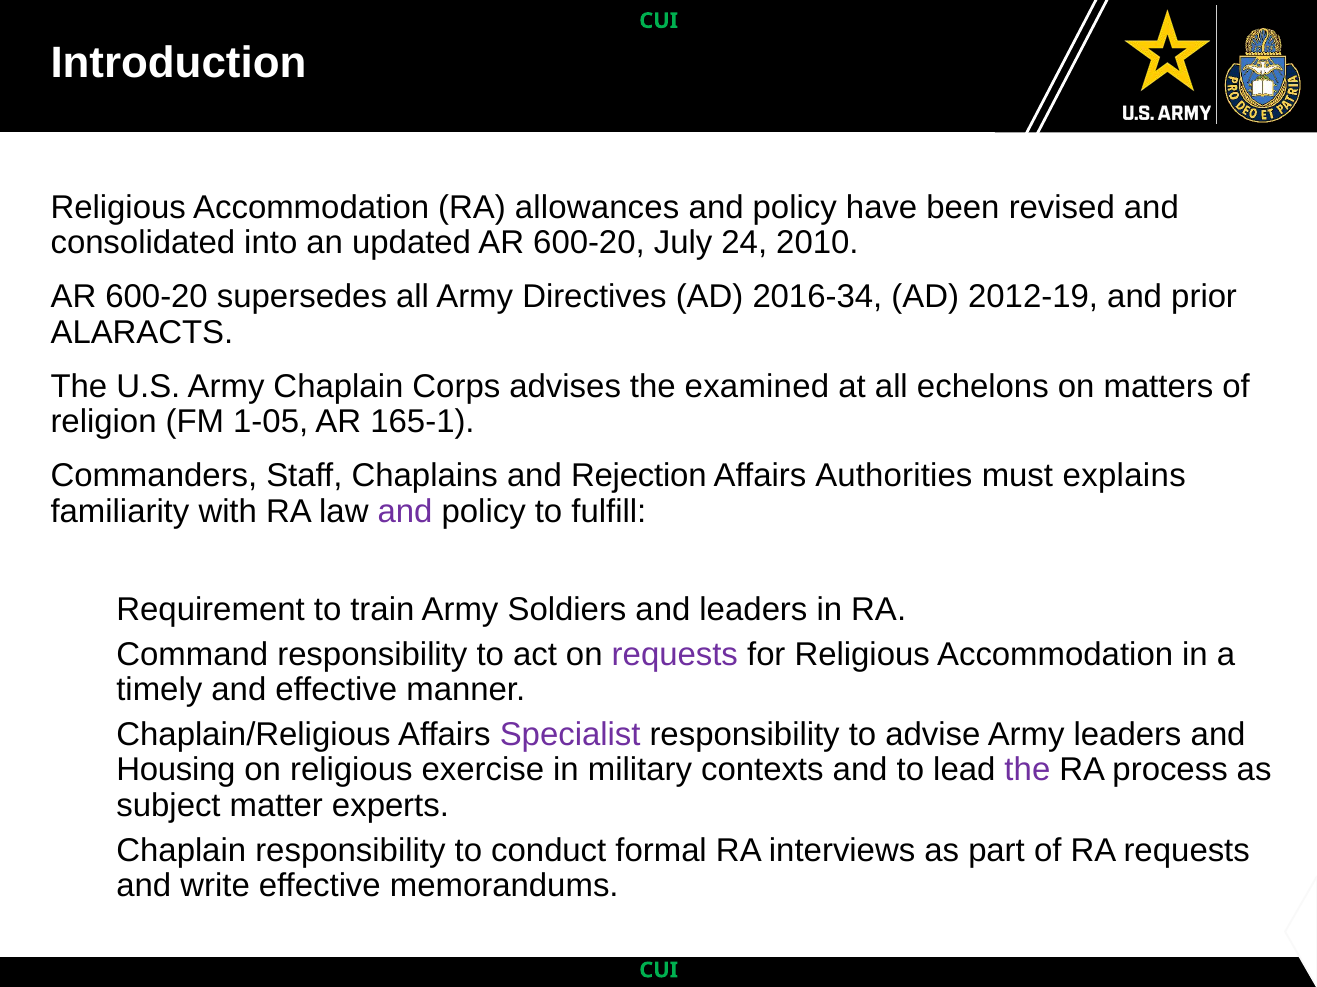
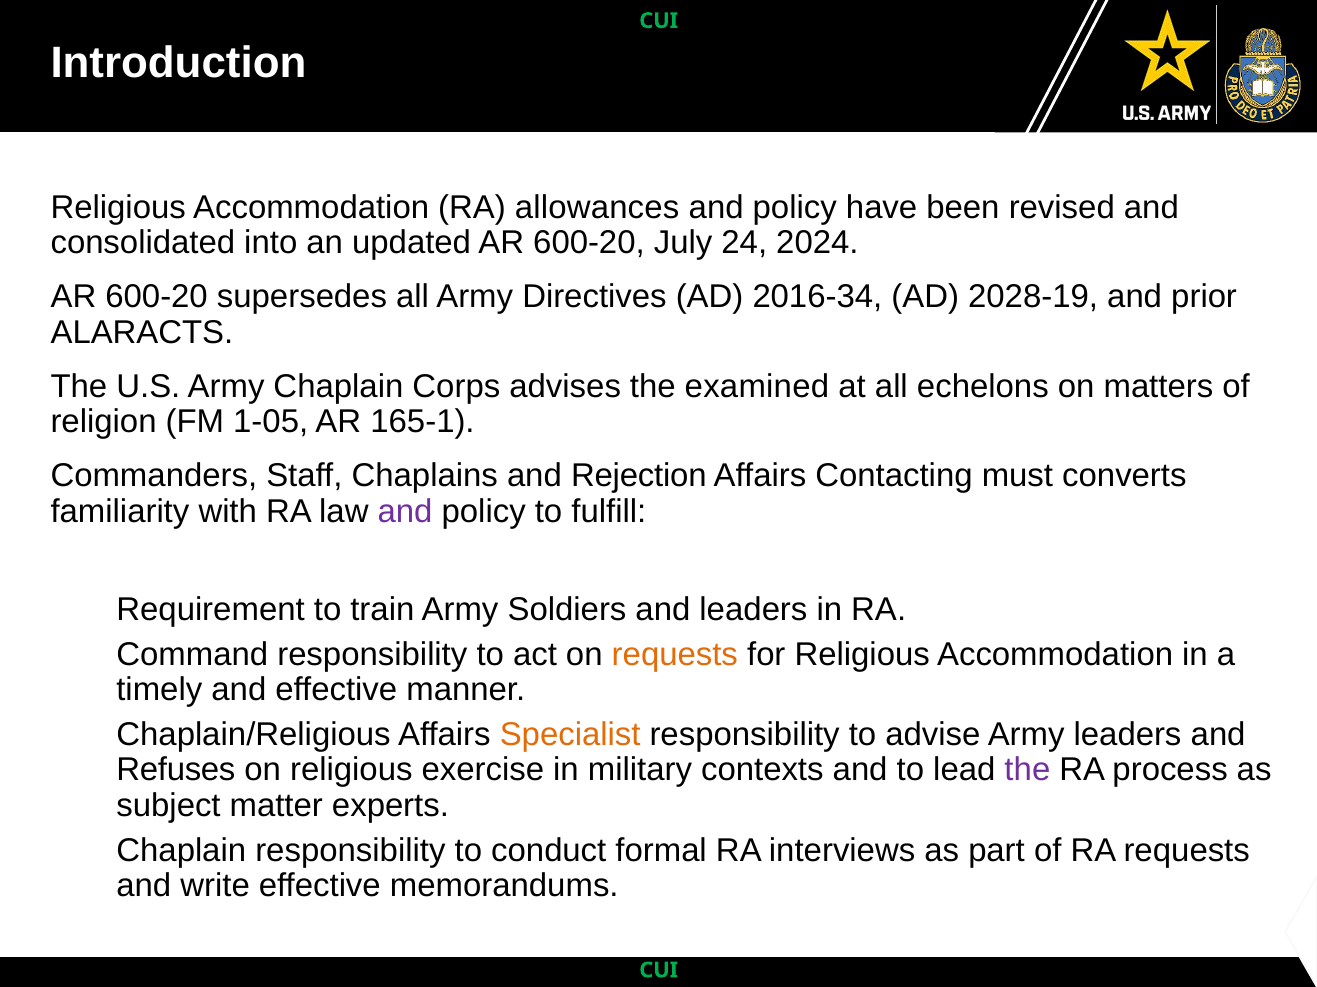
2010: 2010 -> 2024
2012-19: 2012-19 -> 2028-19
Authorities: Authorities -> Contacting
explains: explains -> converts
requests at (675, 655) colour: purple -> orange
Specialist colour: purple -> orange
Housing: Housing -> Refuses
